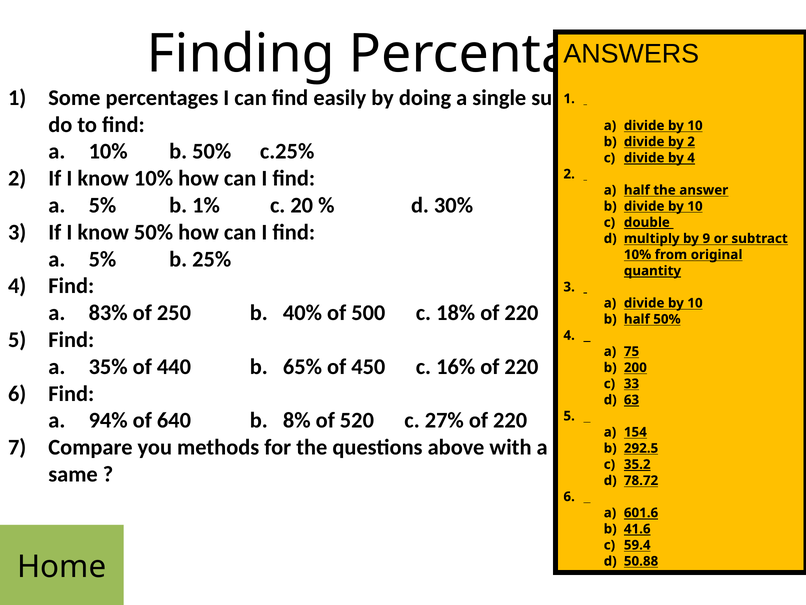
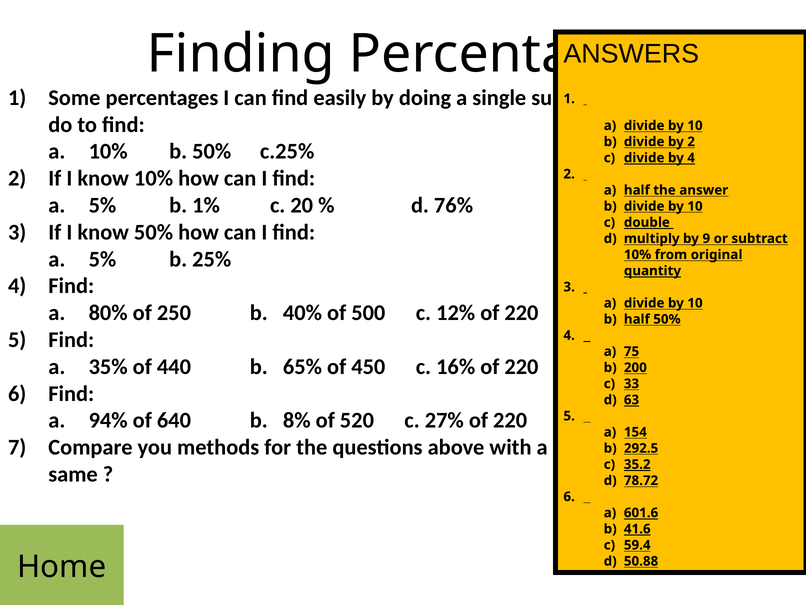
30%: 30% -> 76%
83%: 83% -> 80%
18%: 18% -> 12%
